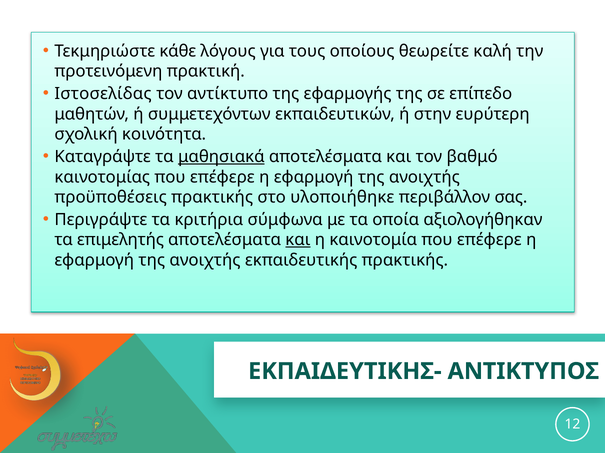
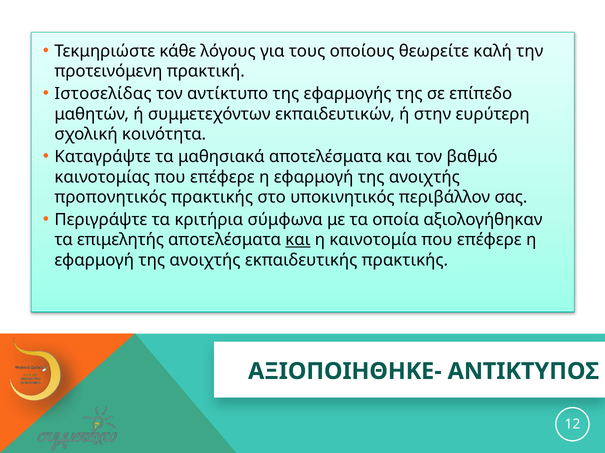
μαθησιακά underline: present -> none
προϋποθέσεις: προϋποθέσεις -> προπονητικός
υλοποιήθηκε: υλοποιήθηκε -> υποκινητικός
ΕΚΠΑΙΔΕΥΤΙΚΗΣ-: ΕΚΠΑΙΔΕΥΤΙΚΗΣ- -> ΑΞΙΟΠΟΙΗΘΗΚΕ-
